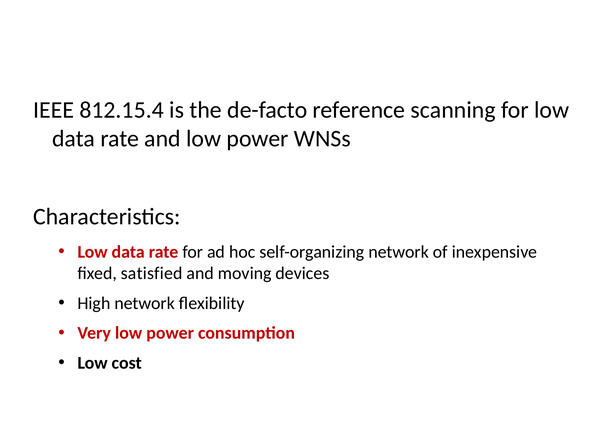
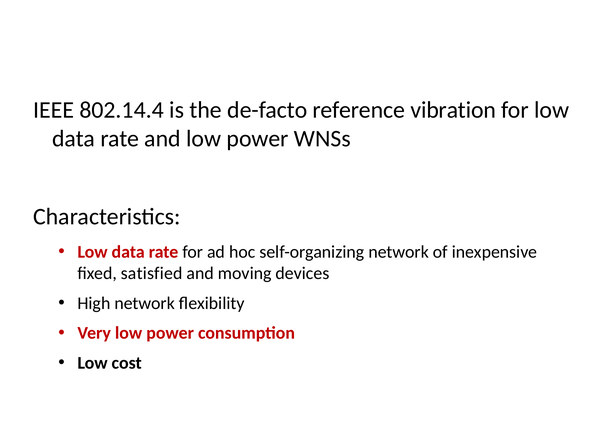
812.15.4: 812.15.4 -> 802.14.4
scanning: scanning -> vibration
